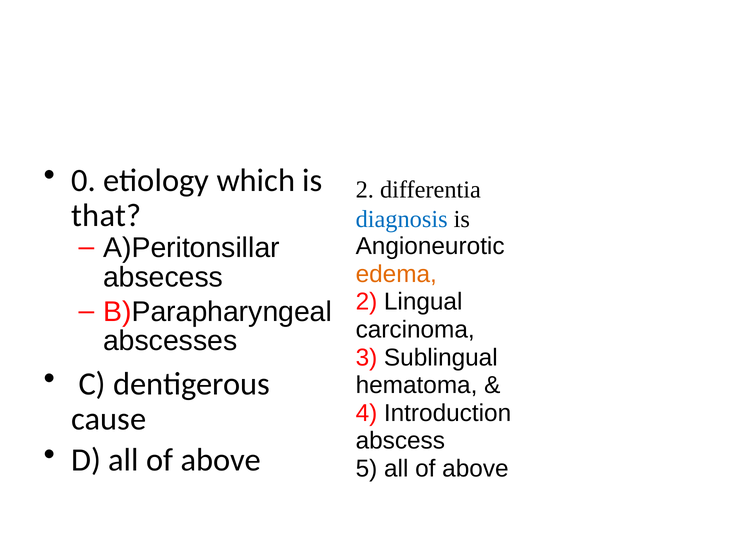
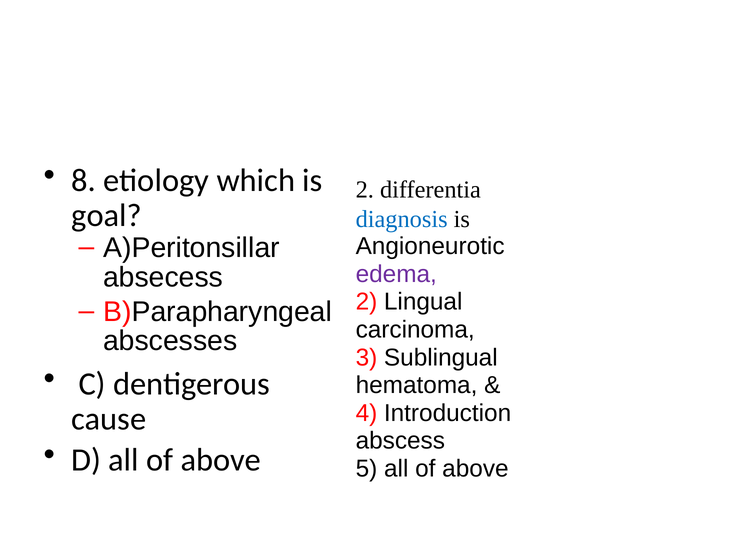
0: 0 -> 8
that: that -> goal
edema colour: orange -> purple
